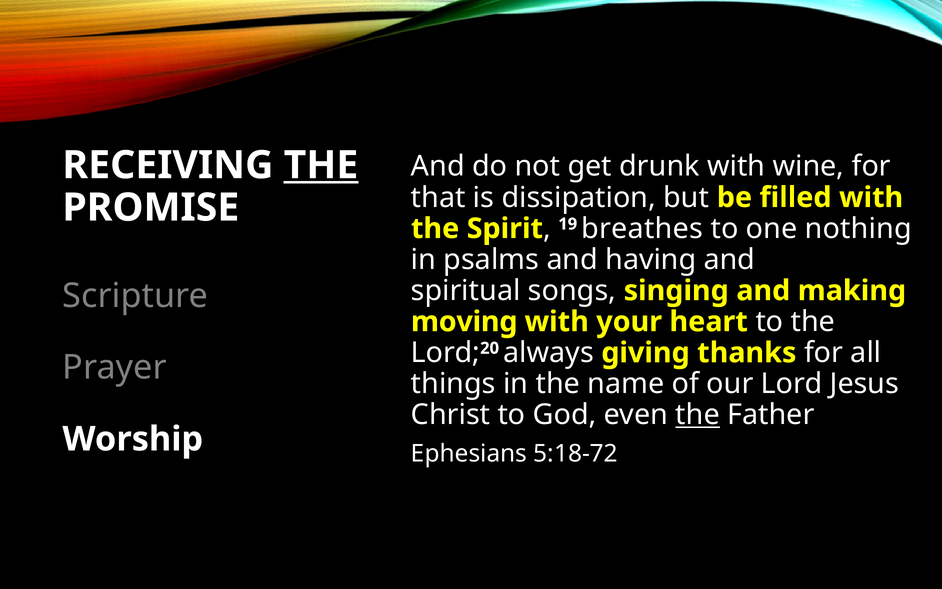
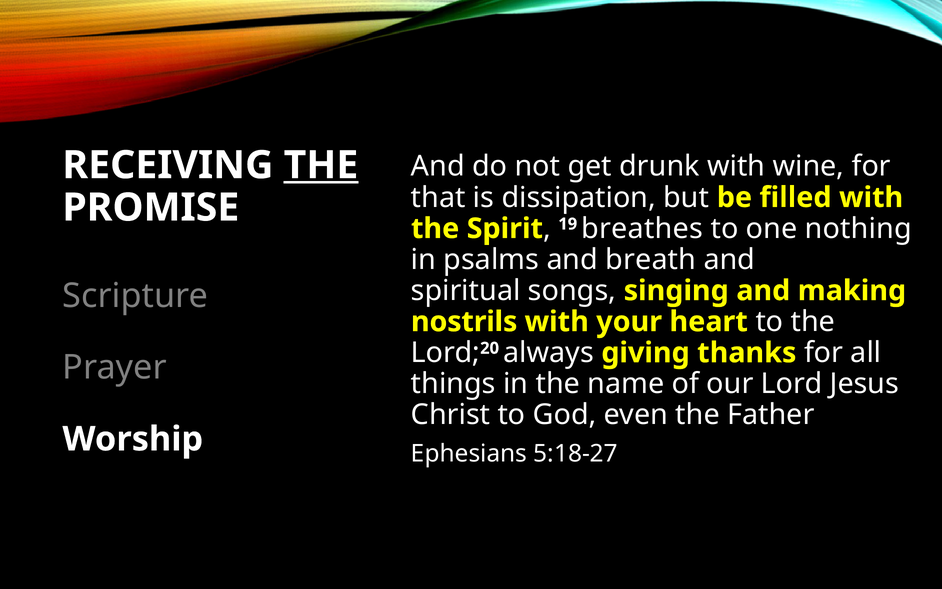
having: having -> breath
moving: moving -> nostrils
the at (698, 415) underline: present -> none
5:18-72: 5:18-72 -> 5:18-27
